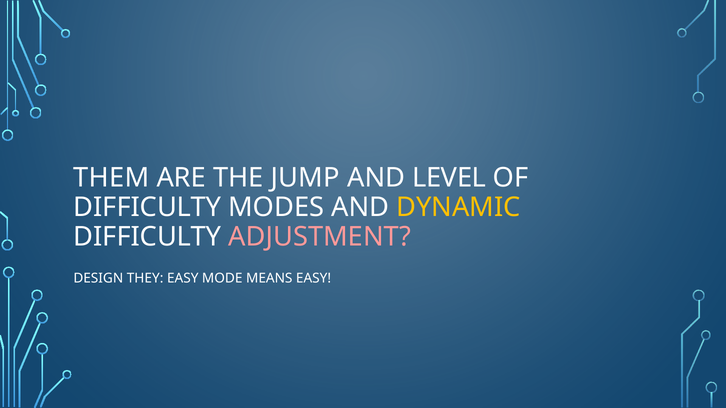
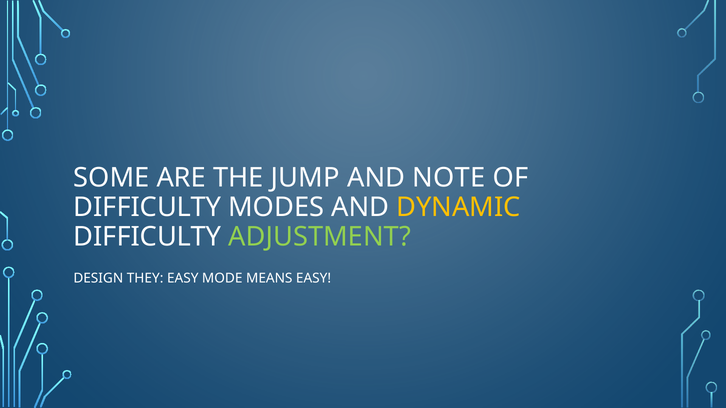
THEM: THEM -> SOME
LEVEL: LEVEL -> NOTE
ADJUSTMENT colour: pink -> light green
